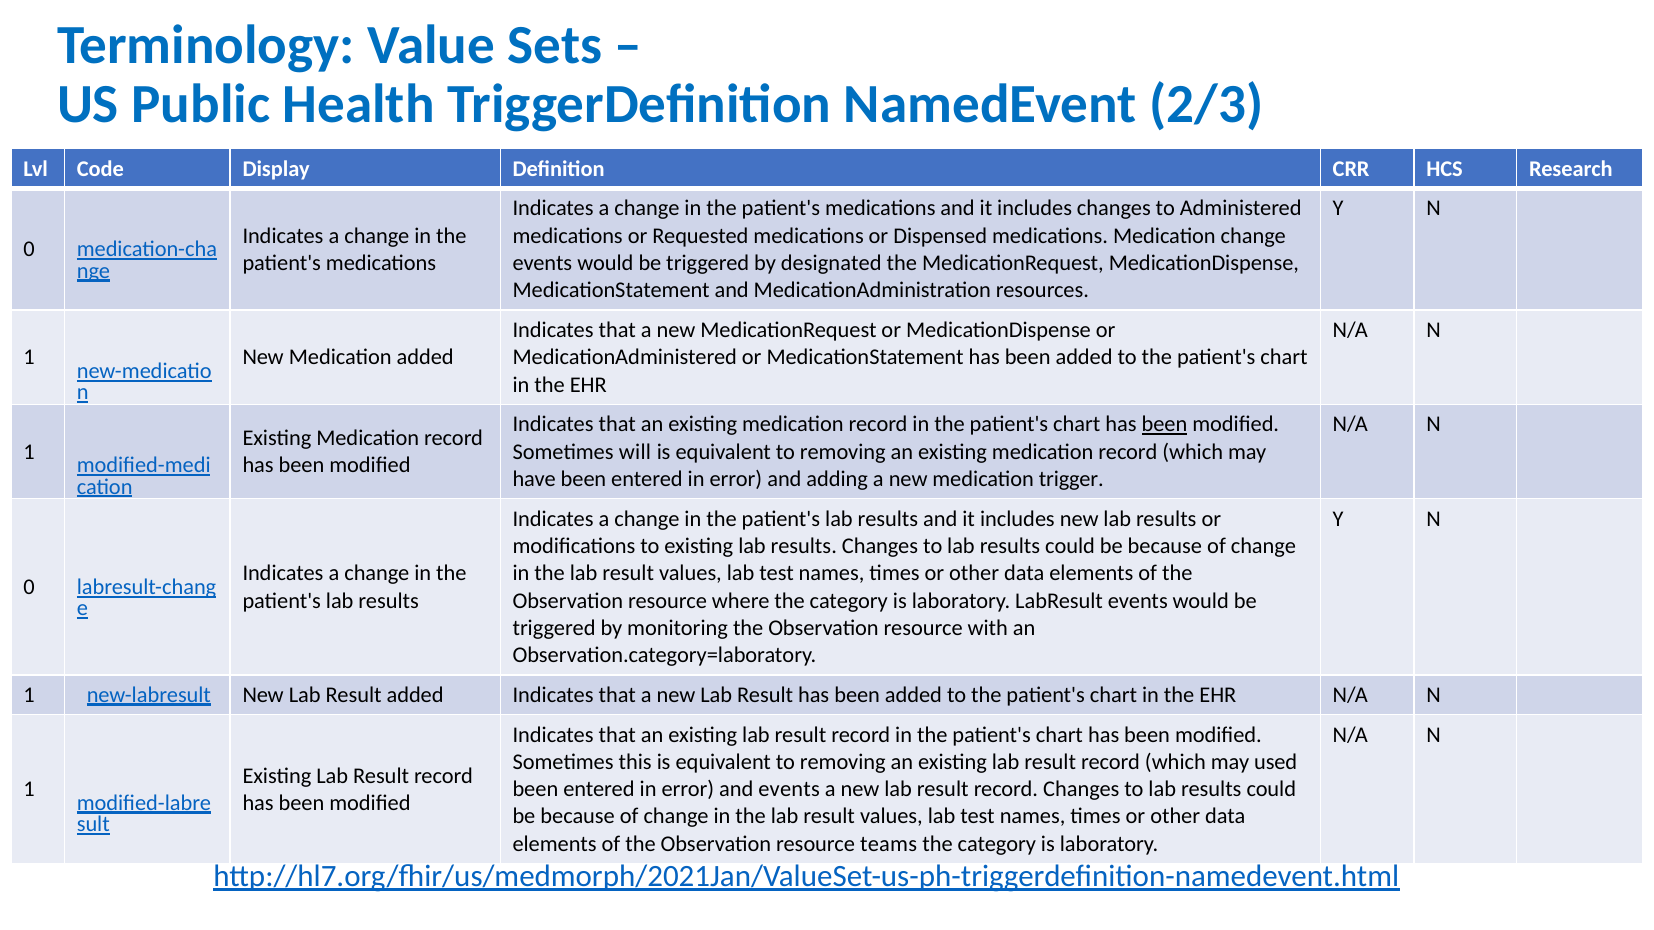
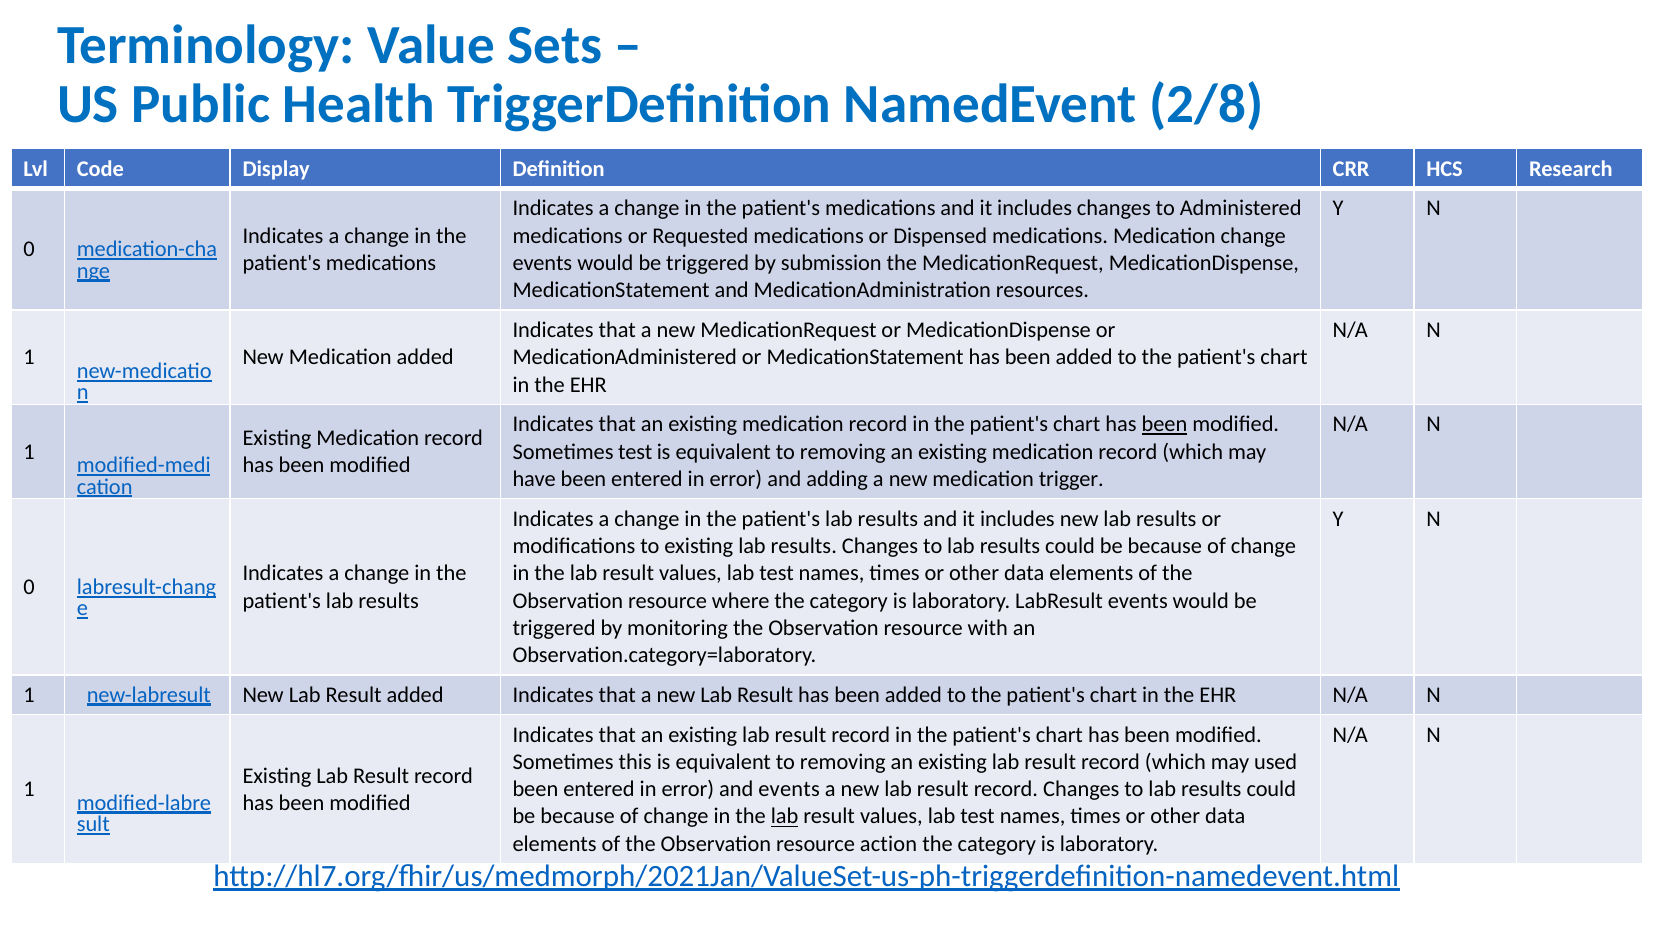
2/3: 2/3 -> 2/8
designated: designated -> submission
Sometimes will: will -> test
lab at (785, 817) underline: none -> present
teams: teams -> action
